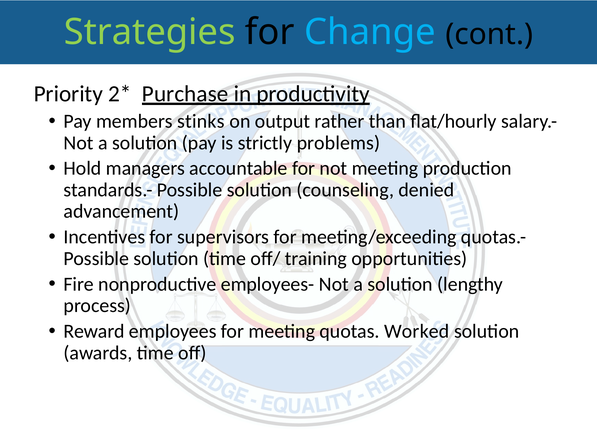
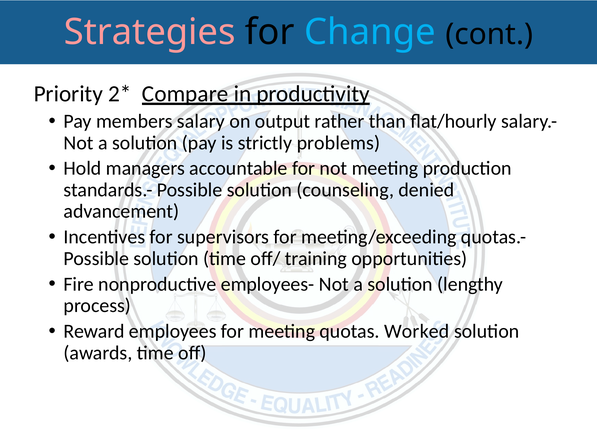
Strategies colour: light green -> pink
Purchase: Purchase -> Compare
stinks: stinks -> salary
